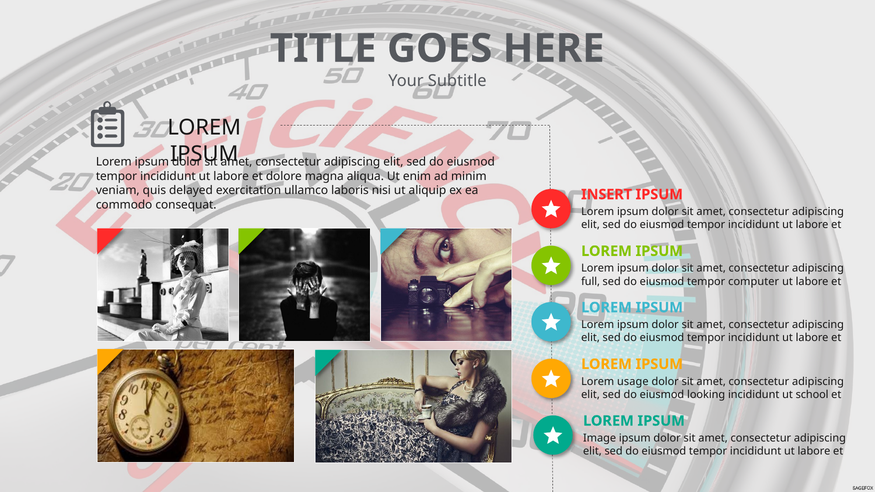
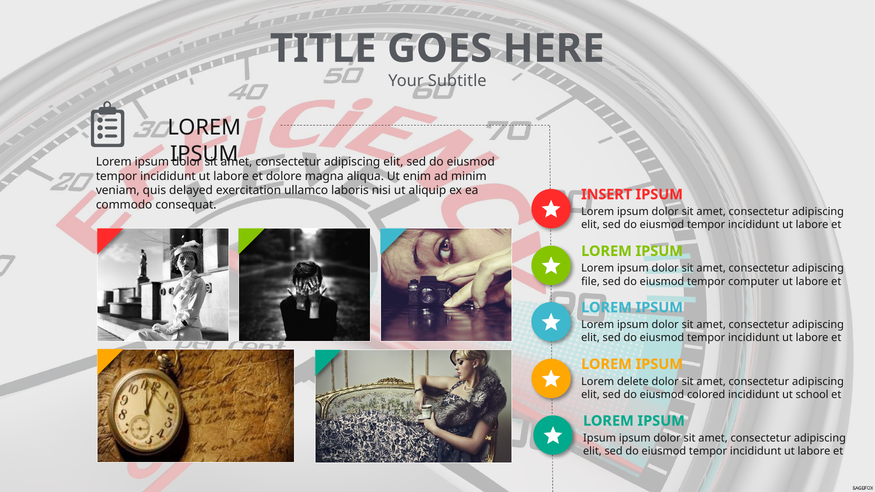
full: full -> file
usage: usage -> delete
looking: looking -> colored
Image at (600, 438): Image -> Ipsum
